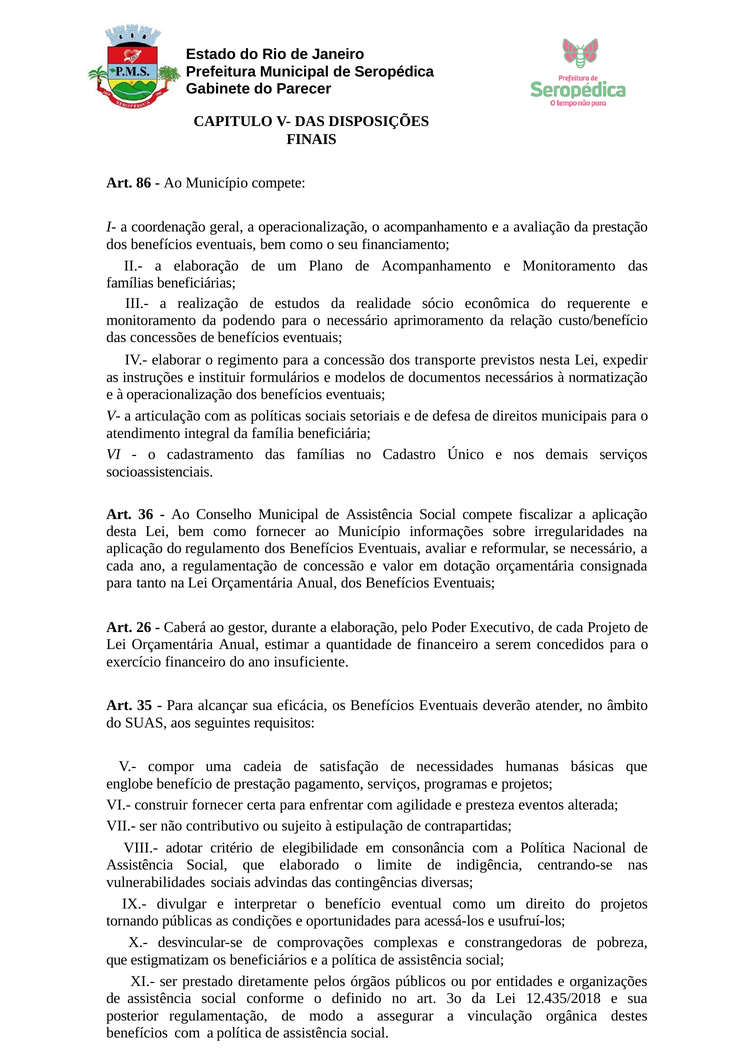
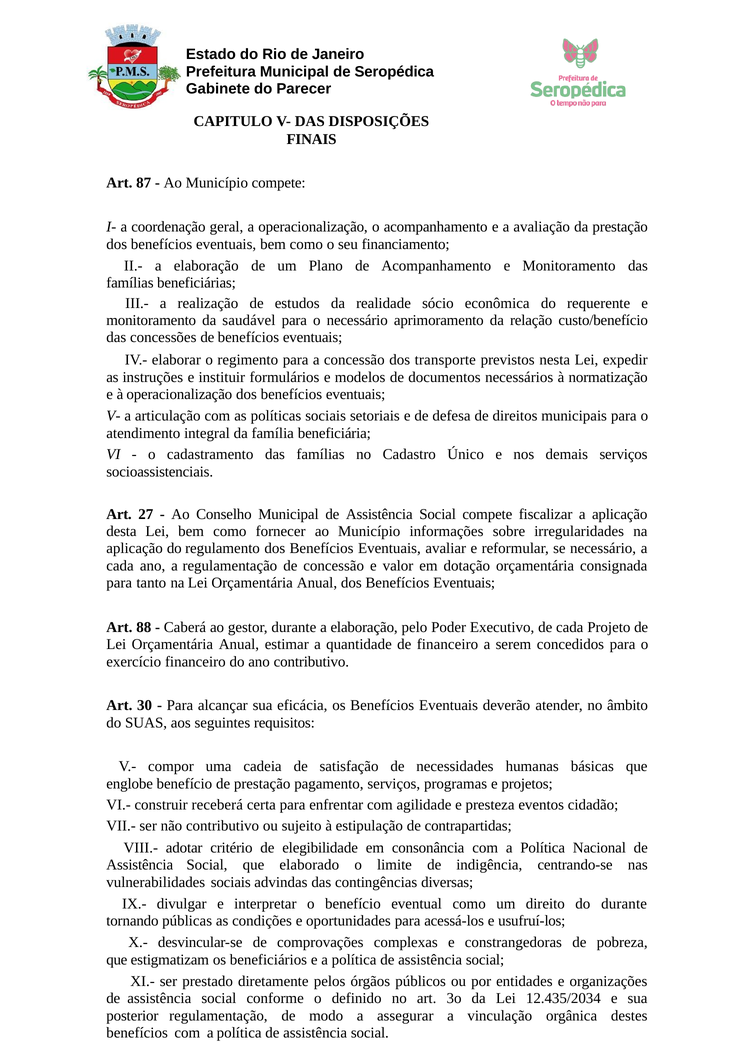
86: 86 -> 87
podendo: podendo -> saudável
36: 36 -> 27
26: 26 -> 88
ano insuficiente: insuficiente -> contributivo
35: 35 -> 30
construir fornecer: fornecer -> receberá
alterada: alterada -> cidadão
do projetos: projetos -> durante
12.435/2018: 12.435/2018 -> 12.435/2034
